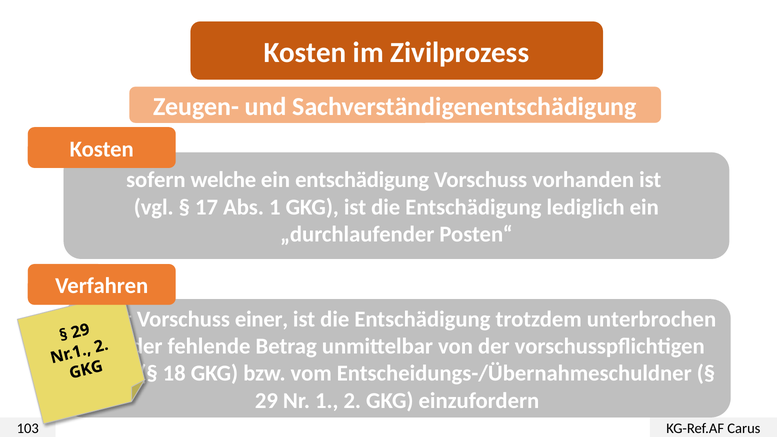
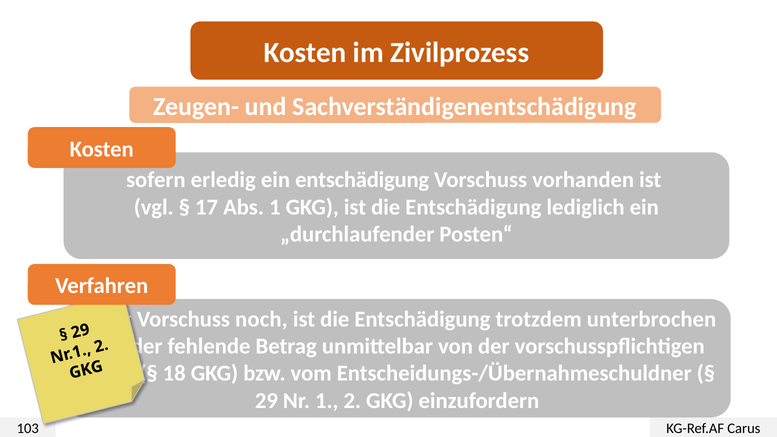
welche: welche -> erledig
einer: einer -> noch
